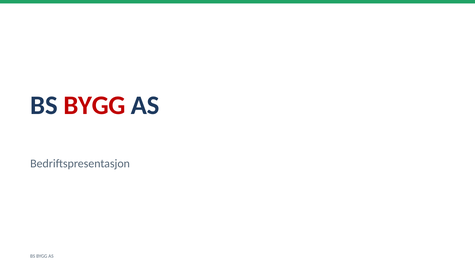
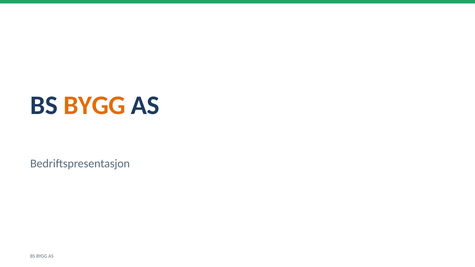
BYGG at (94, 105) colour: red -> orange
